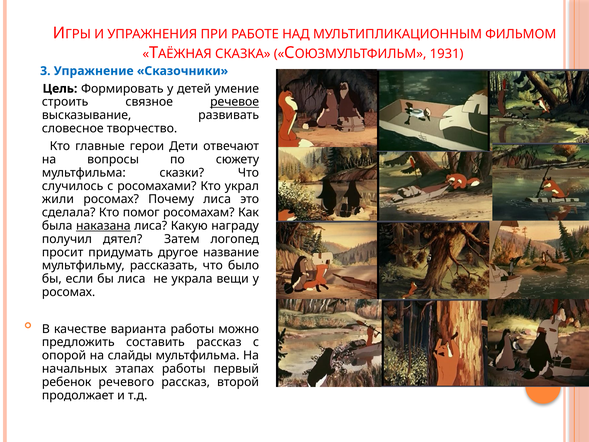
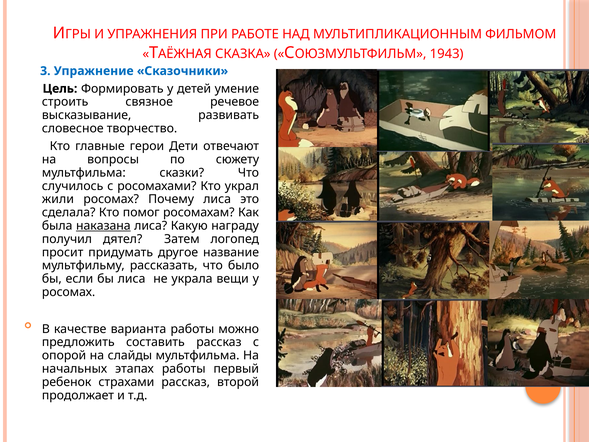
1931: 1931 -> 1943
речевое underline: present -> none
речевого: речевого -> страхами
